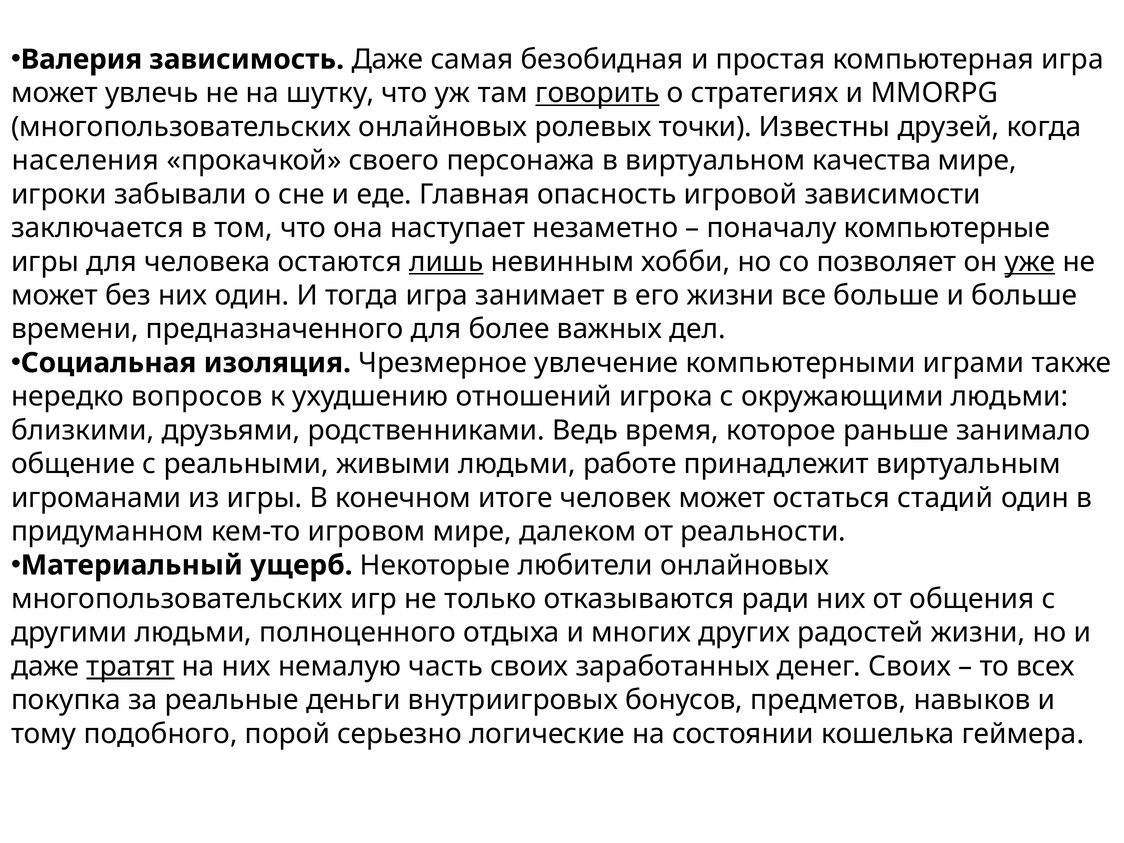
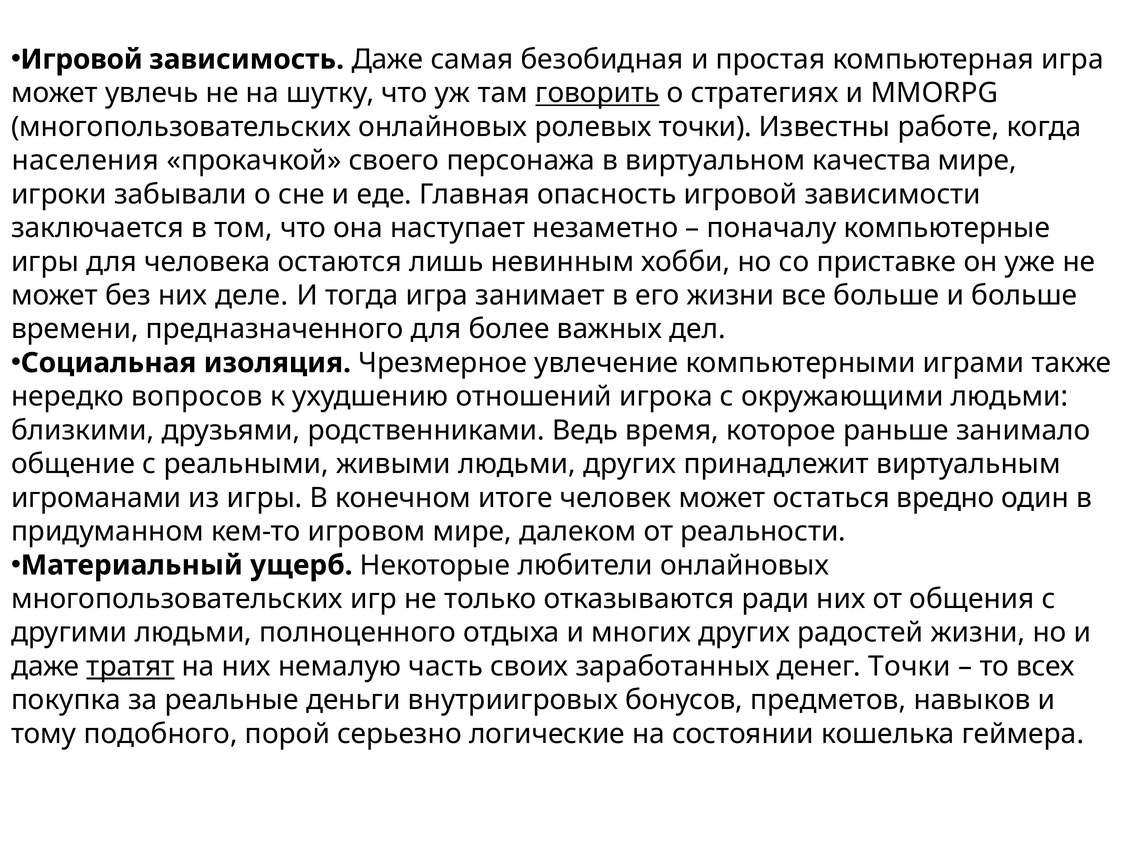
Валерия at (81, 59): Валерия -> Игровой
друзей: друзей -> работе
лишь underline: present -> none
позволяет: позволяет -> приставке
уже underline: present -> none
них один: один -> деле
людьми работе: работе -> других
стадий: стадий -> вредно
денег Своих: Своих -> Точки
